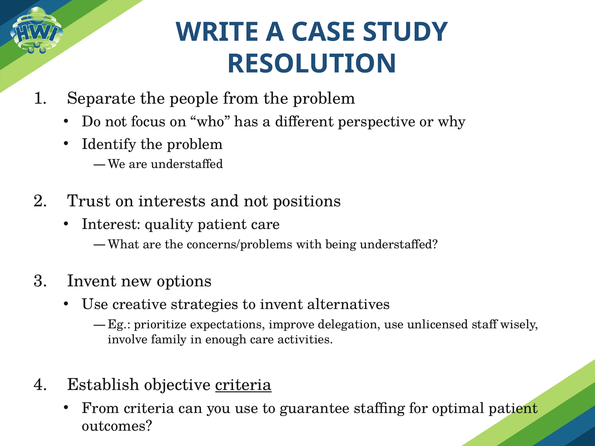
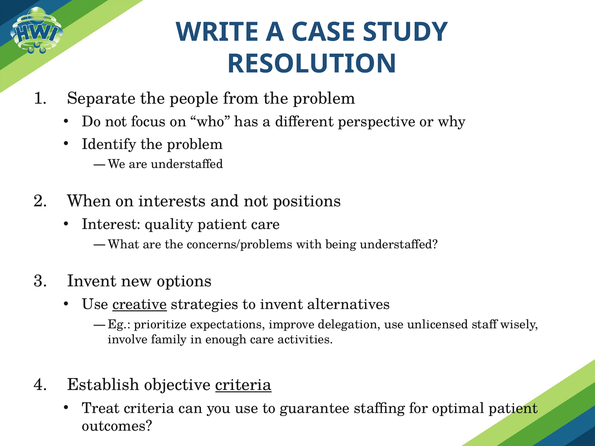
Trust: Trust -> When
creative underline: none -> present
From at (101, 408): From -> Treat
